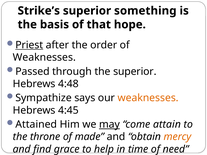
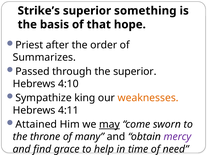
Priest underline: present -> none
Weaknesses at (44, 57): Weaknesses -> Summarizes
4:48: 4:48 -> 4:10
says: says -> king
4:45: 4:45 -> 4:11
attain: attain -> sworn
made: made -> many
mercy colour: orange -> purple
